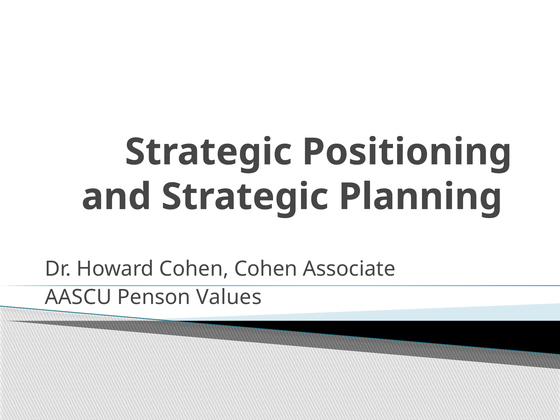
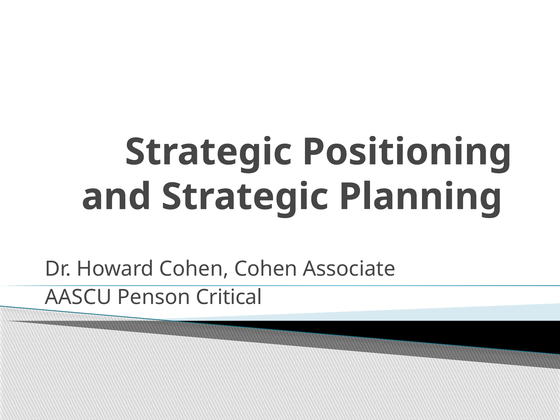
Values: Values -> Critical
